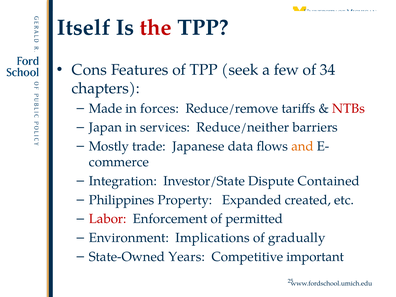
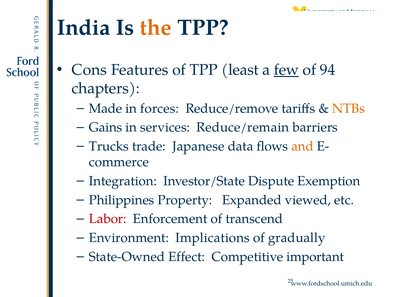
Itself: Itself -> India
the colour: red -> orange
seek: seek -> least
few underline: none -> present
34: 34 -> 94
NTBs colour: red -> orange
Japan: Japan -> Gains
Reduce/neither: Reduce/neither -> Reduce/remain
Mostly: Mostly -> Trucks
Contained: Contained -> Exemption
created: created -> viewed
permitted: permitted -> transcend
Years: Years -> Effect
